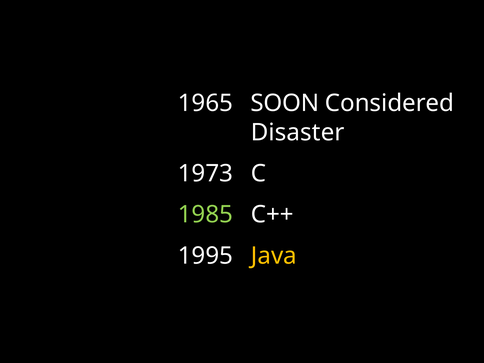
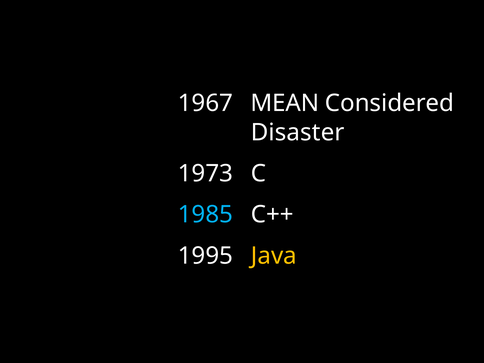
1965: 1965 -> 1967
SOON: SOON -> MEAN
1985 colour: light green -> light blue
